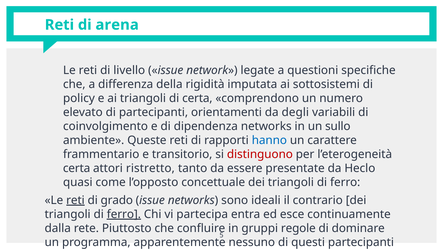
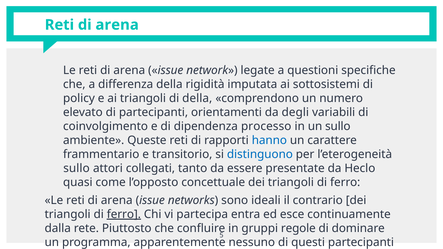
livello at (129, 70): livello -> arena
di certa: certa -> della
dipendenza networks: networks -> processo
distinguono colour: red -> blue
certa at (77, 169): certa -> sullo
attori ristretto: ristretto -> collegati
reti at (75, 200) underline: present -> none
grado at (117, 200): grado -> arena
